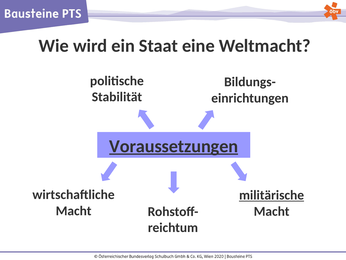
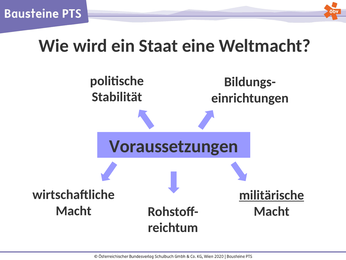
Voraussetzungen underline: present -> none
